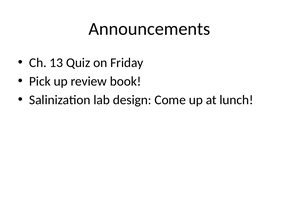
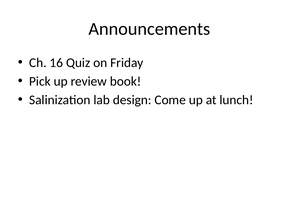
13: 13 -> 16
